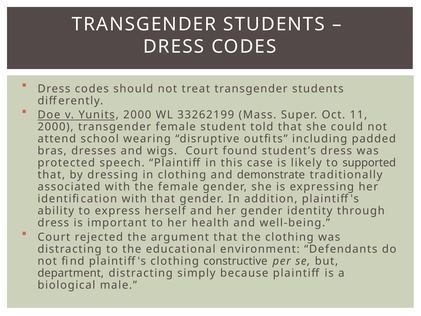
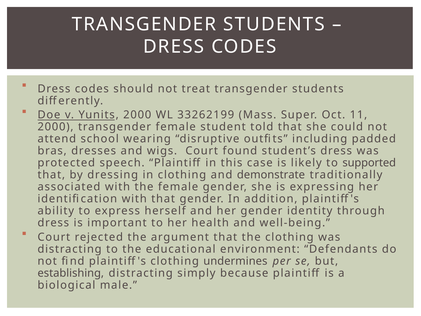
constructive: constructive -> undermines
department: department -> establishing
